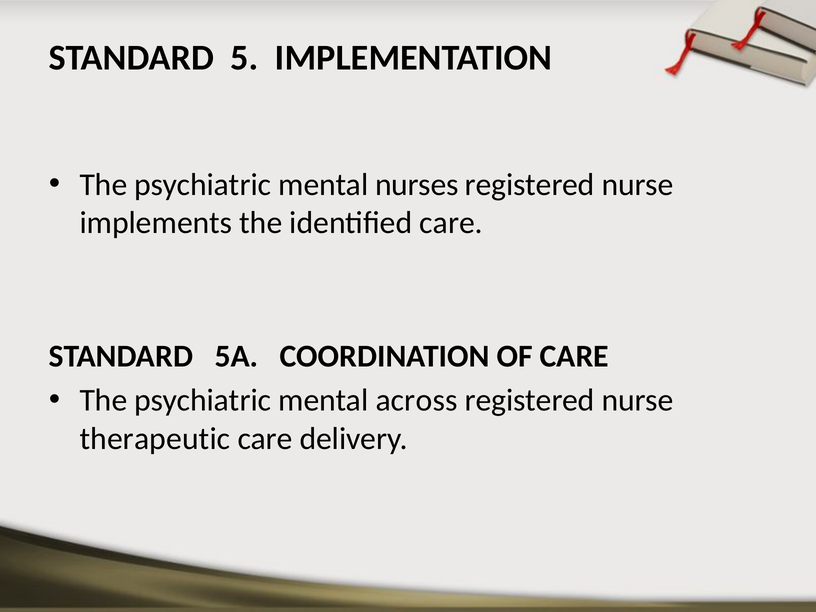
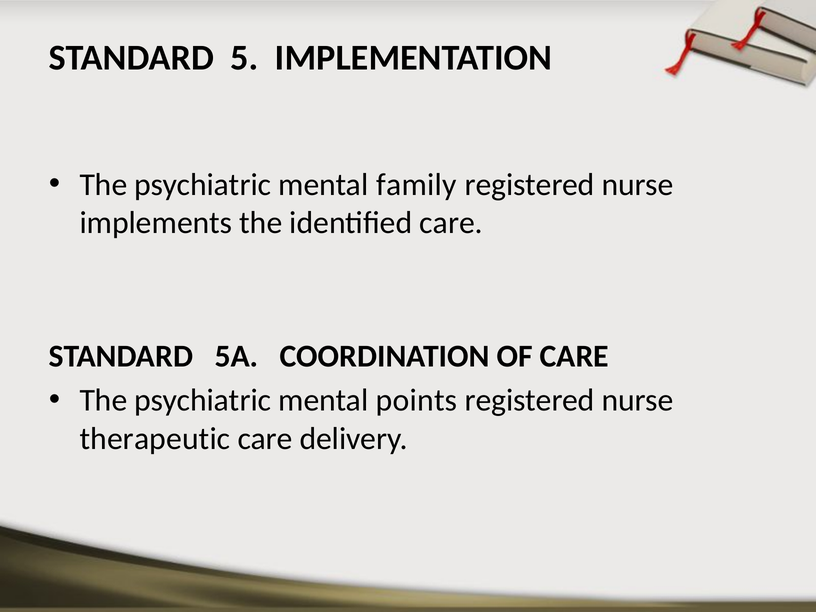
nurses: nurses -> family
across: across -> points
